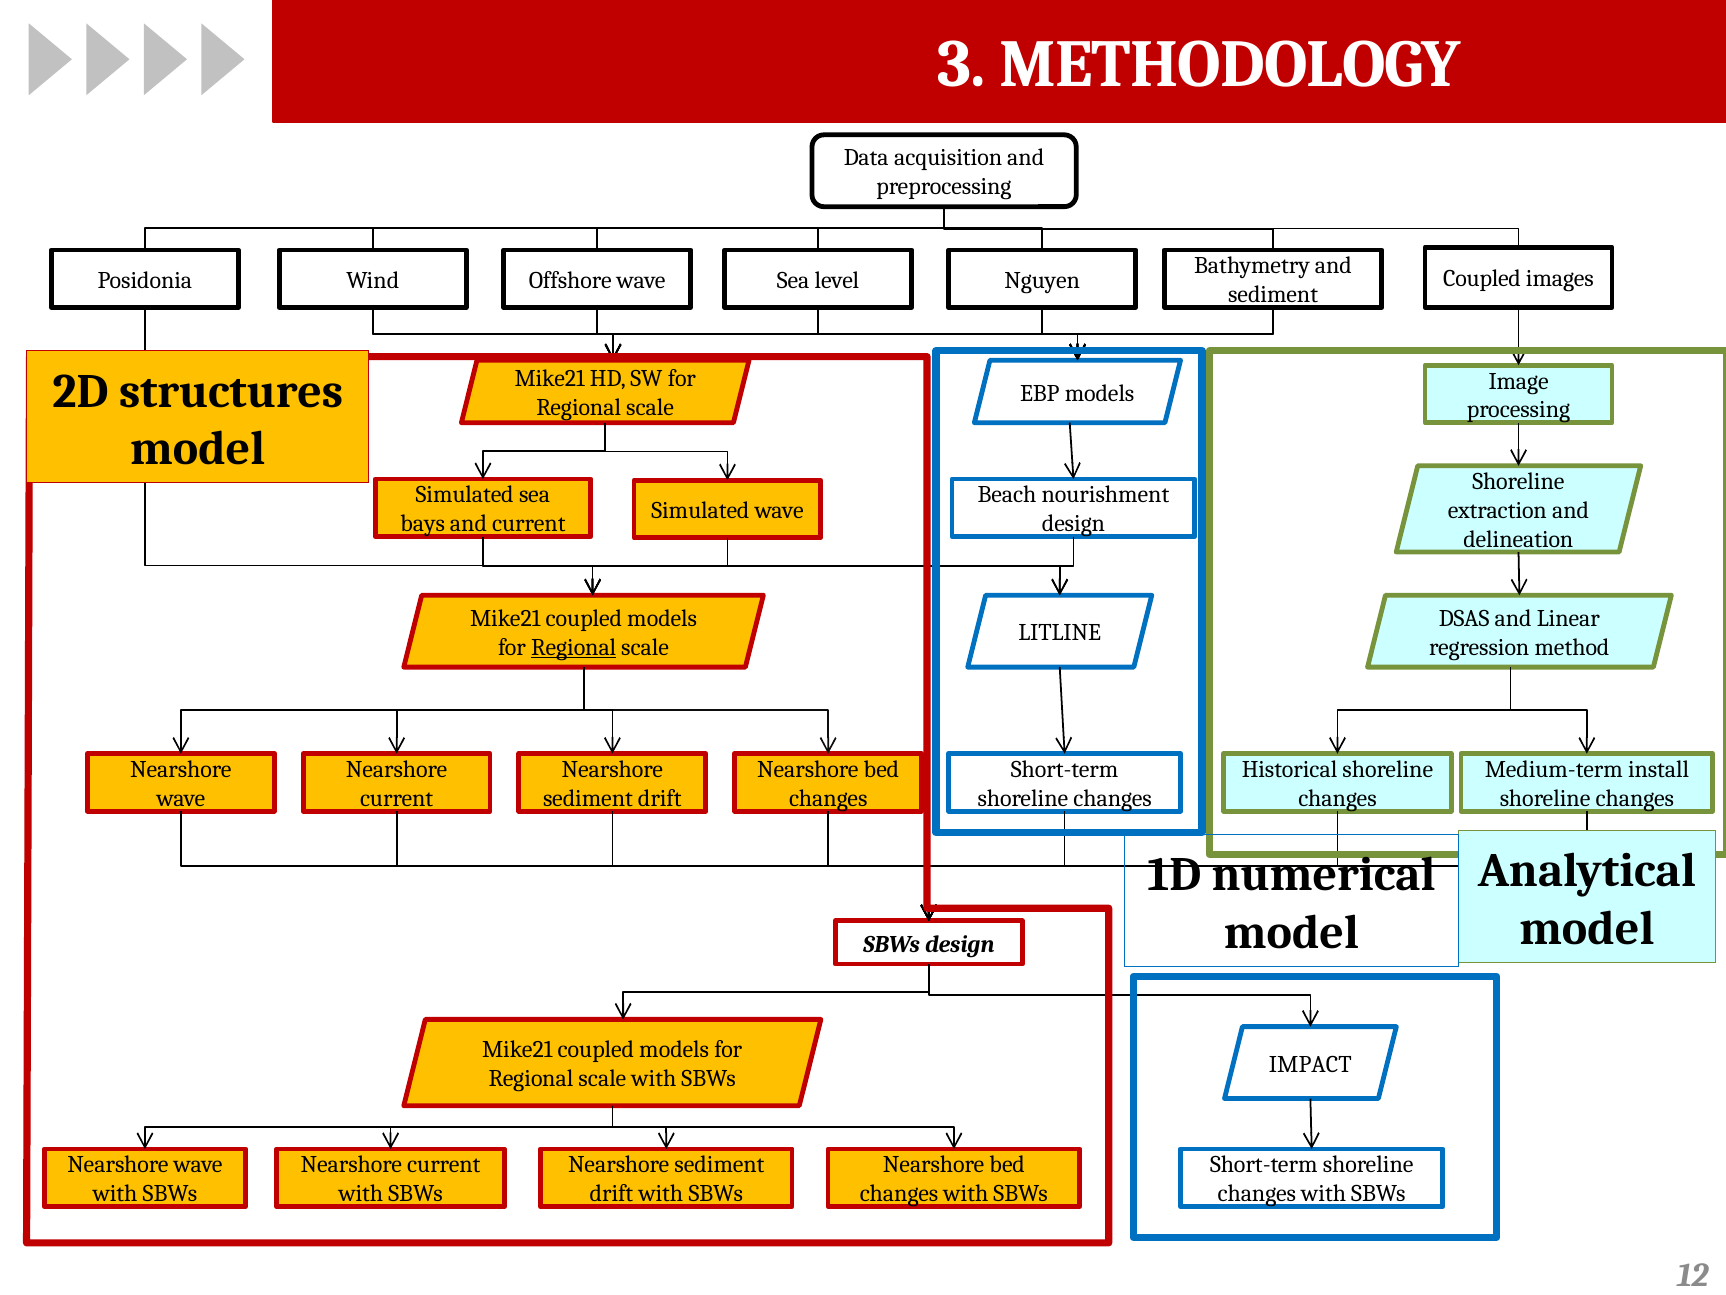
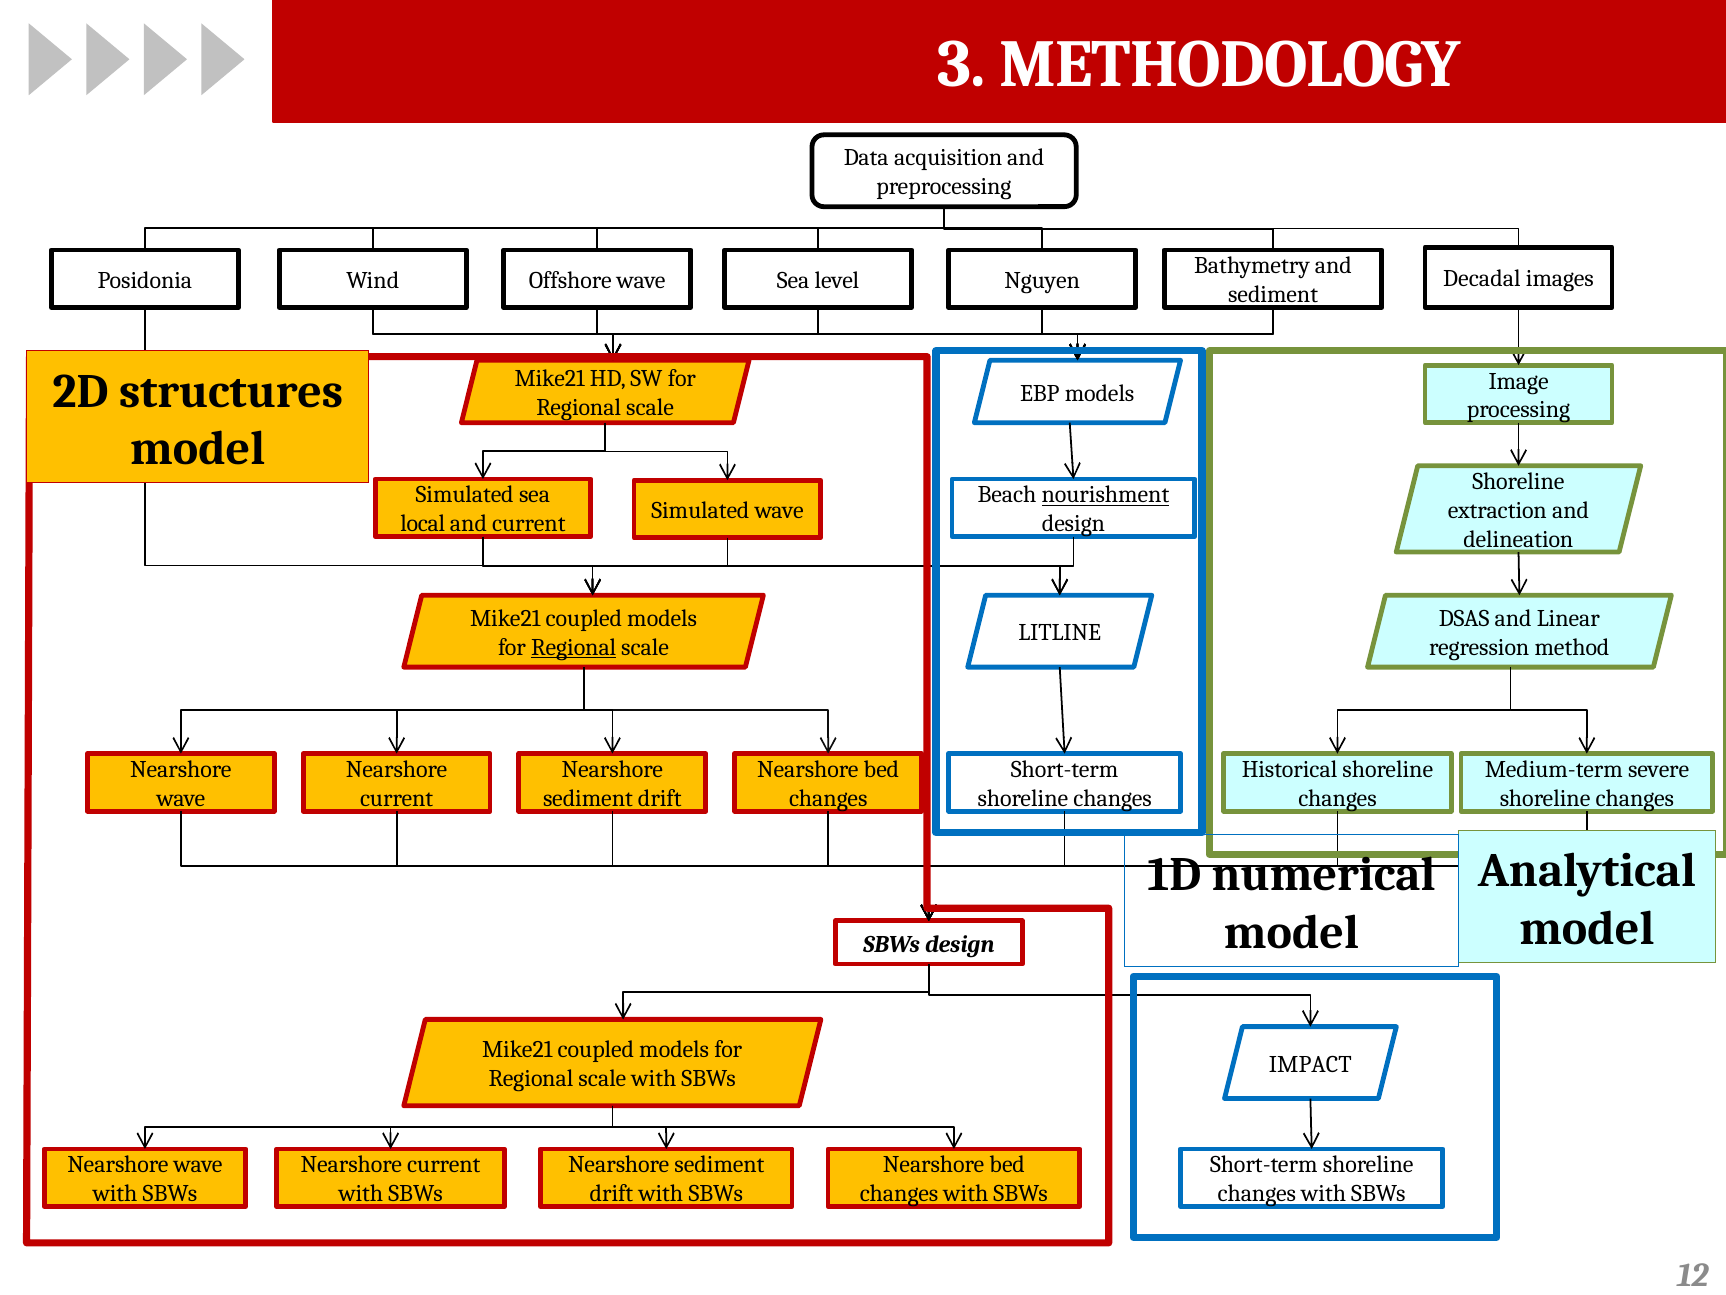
Coupled at (1482, 279): Coupled -> Decadal
nourishment underline: none -> present
bays: bays -> local
install: install -> severe
